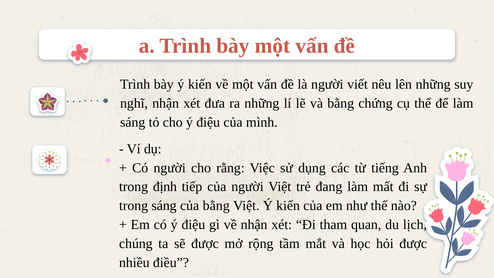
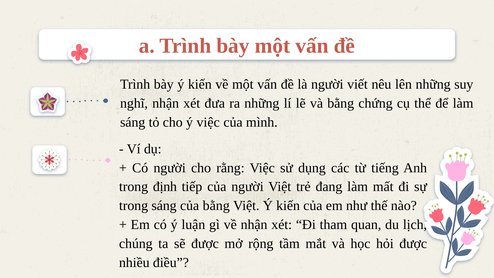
cho ý điệu: điệu -> việc
có ý điệu: điệu -> luận
